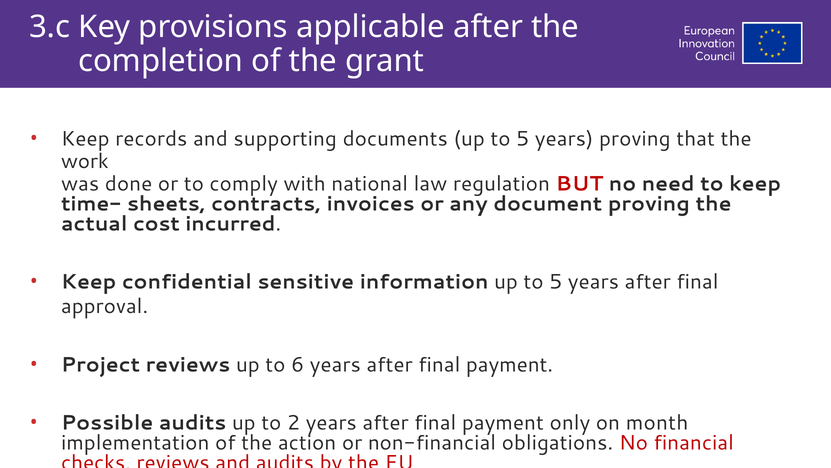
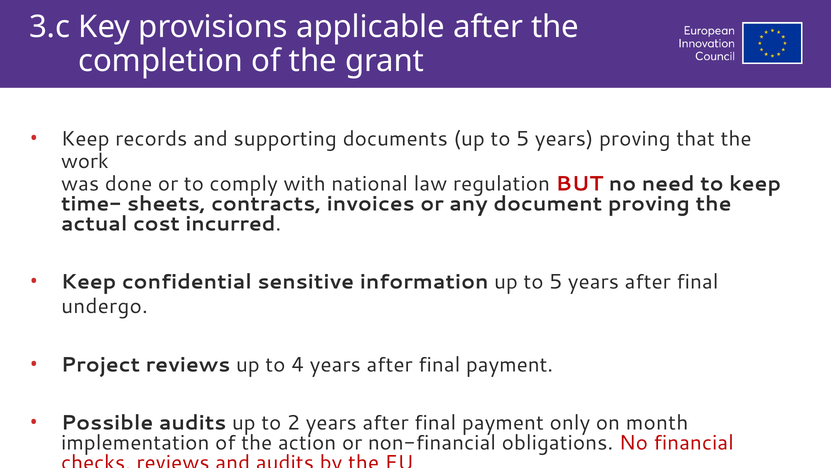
approval: approval -> undergo
6: 6 -> 4
